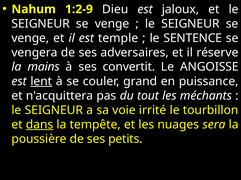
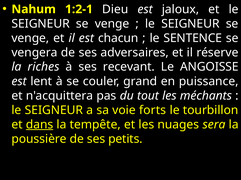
1:2-9: 1:2-9 -> 1:2-1
temple: temple -> chacun
mains: mains -> riches
convertit: convertit -> recevant
lent underline: present -> none
irrité: irrité -> forts
